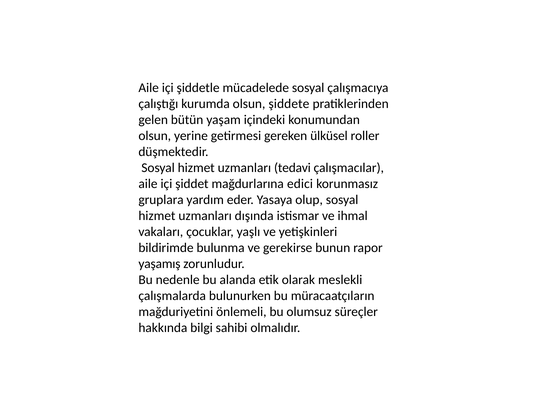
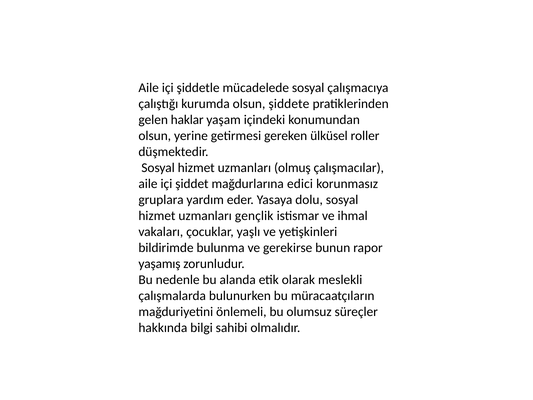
bütün: bütün -> haklar
tedavi: tedavi -> olmuş
olup: olup -> dolu
dışında: dışında -> gençlik
